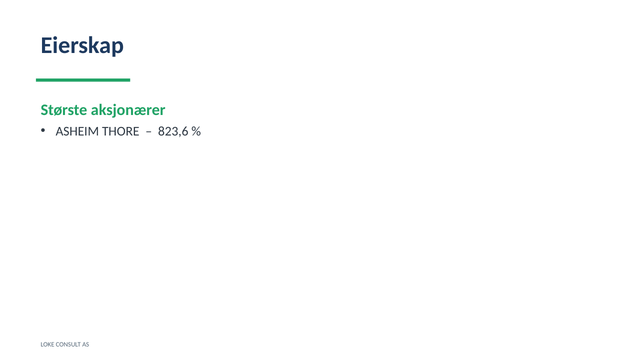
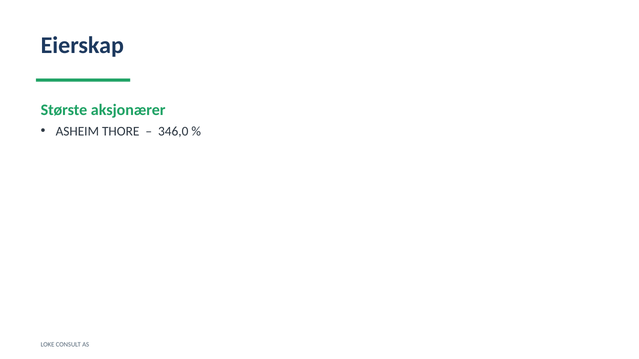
823,6: 823,6 -> 346,0
